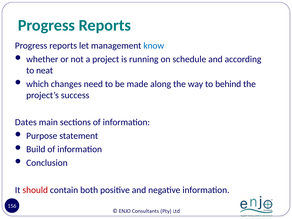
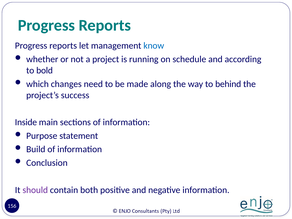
neat: neat -> bold
Dates: Dates -> Inside
should colour: red -> purple
